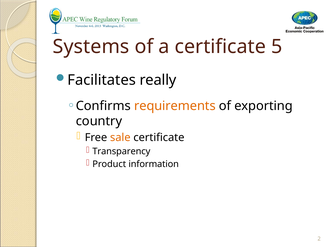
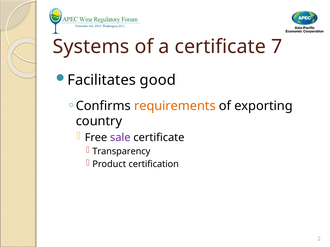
5: 5 -> 7
really: really -> good
sale colour: orange -> purple
information: information -> certification
